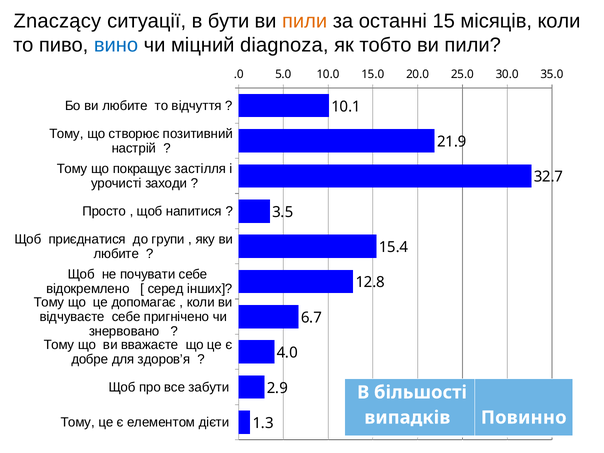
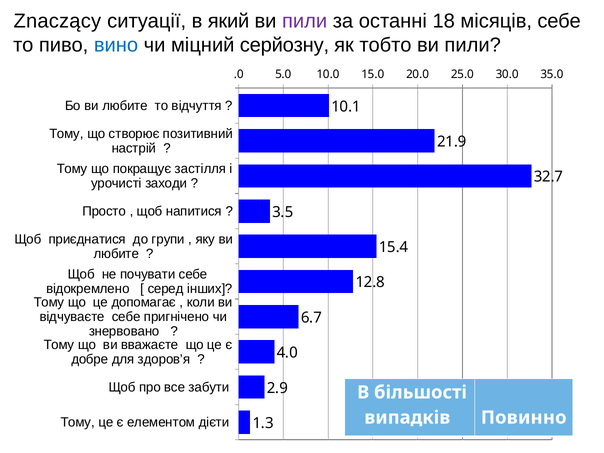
бути: бути -> який
пили at (305, 21) colour: orange -> purple
15: 15 -> 18
місяців коли: коли -> себе
diagnoza: diagnoza -> серйозну
